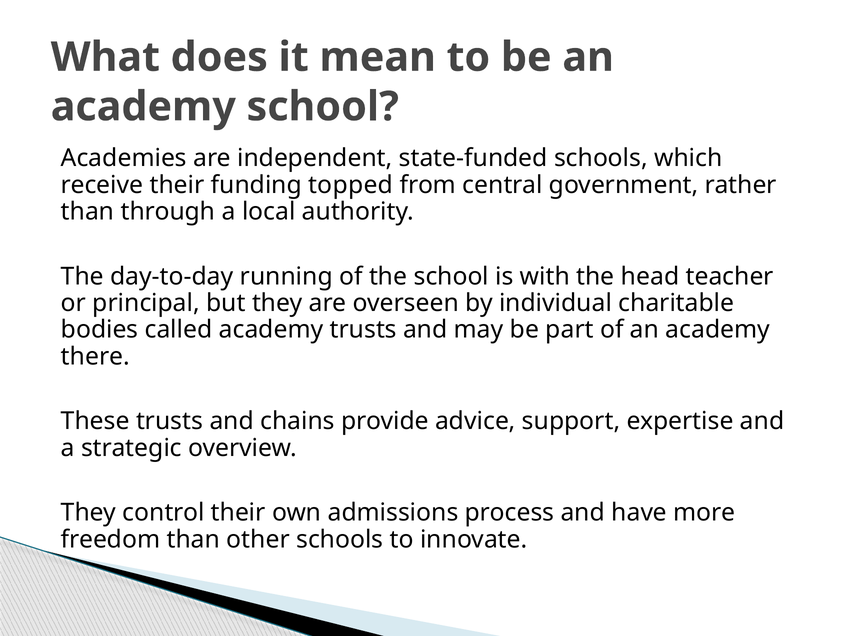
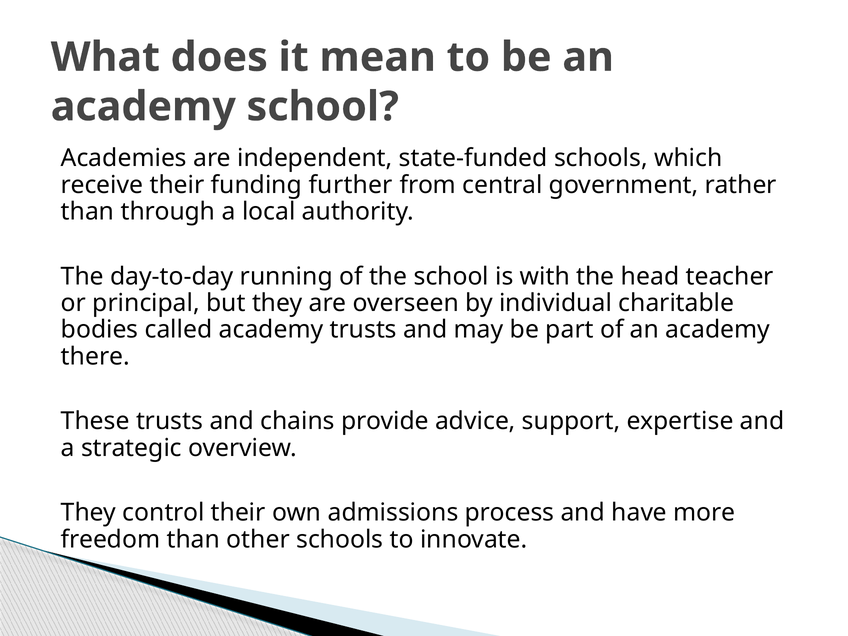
topped: topped -> further
